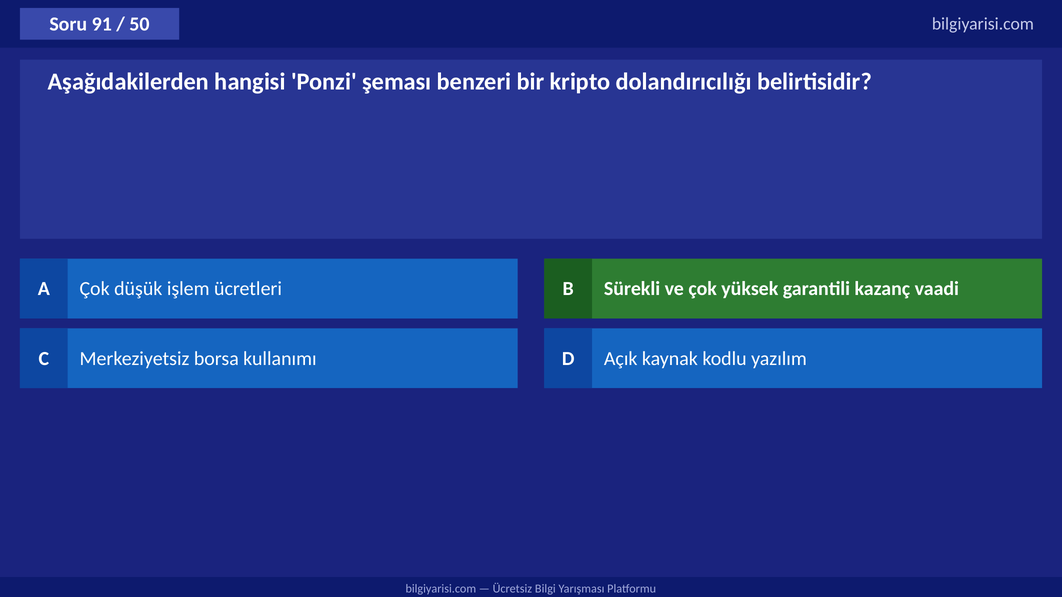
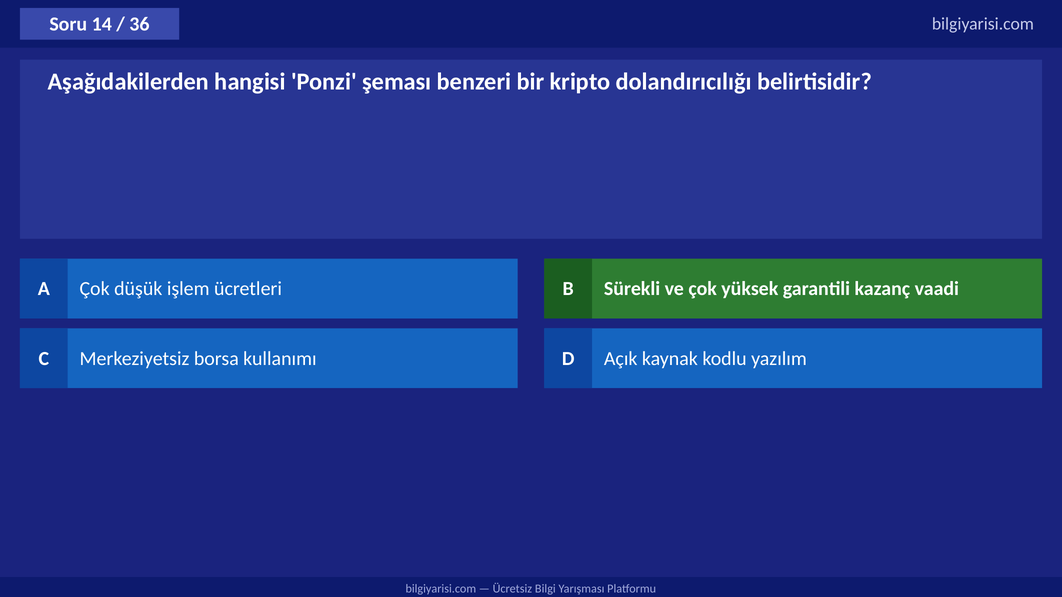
91: 91 -> 14
50: 50 -> 36
